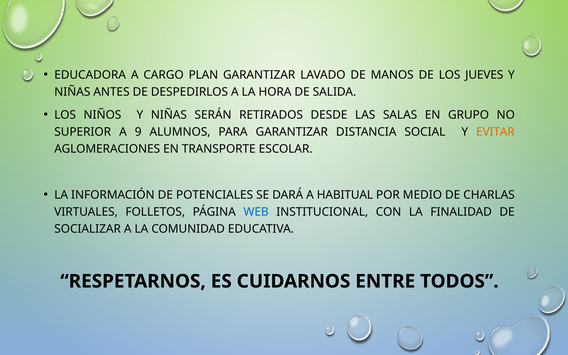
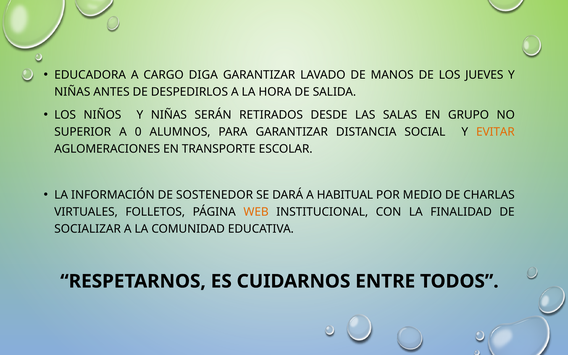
PLAN: PLAN -> DIGA
9: 9 -> 0
POTENCIALES: POTENCIALES -> SOSTENEDOR
WEB colour: blue -> orange
